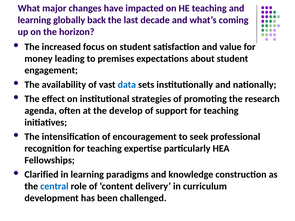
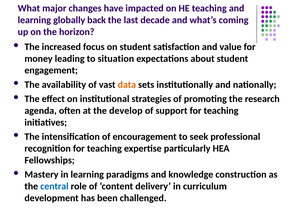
premises: premises -> situation
data colour: blue -> orange
Clarified: Clarified -> Mastery
